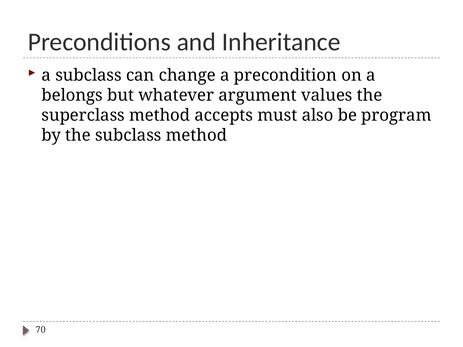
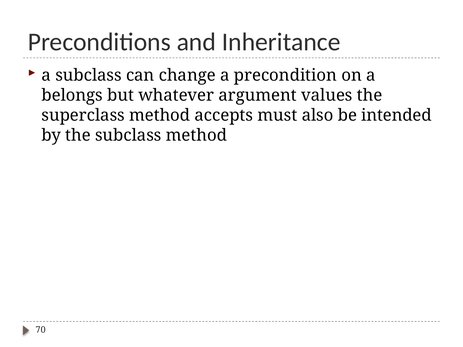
program: program -> intended
